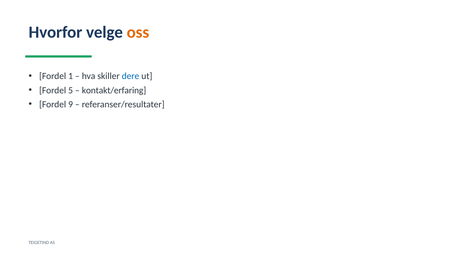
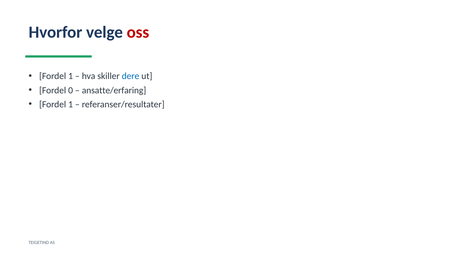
oss colour: orange -> red
5: 5 -> 0
kontakt/erfaring: kontakt/erfaring -> ansatte/erfaring
9 at (71, 104): 9 -> 1
